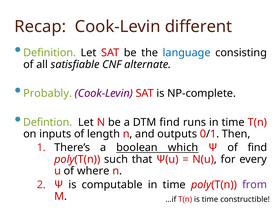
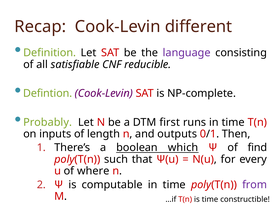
language colour: blue -> purple
alternate: alternate -> reducible
Probably: Probably -> Defintion
Defintion: Defintion -> Probably
DTM find: find -> first
